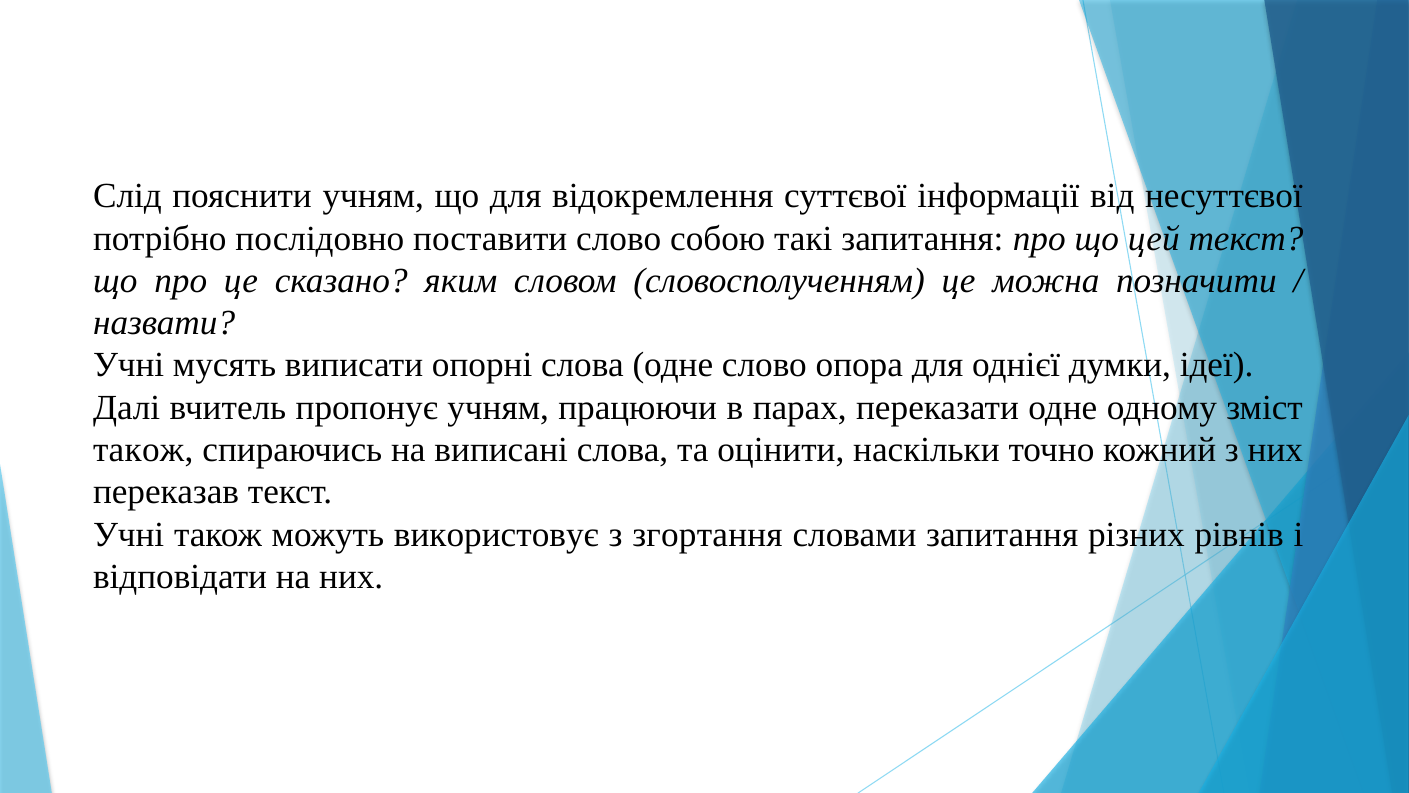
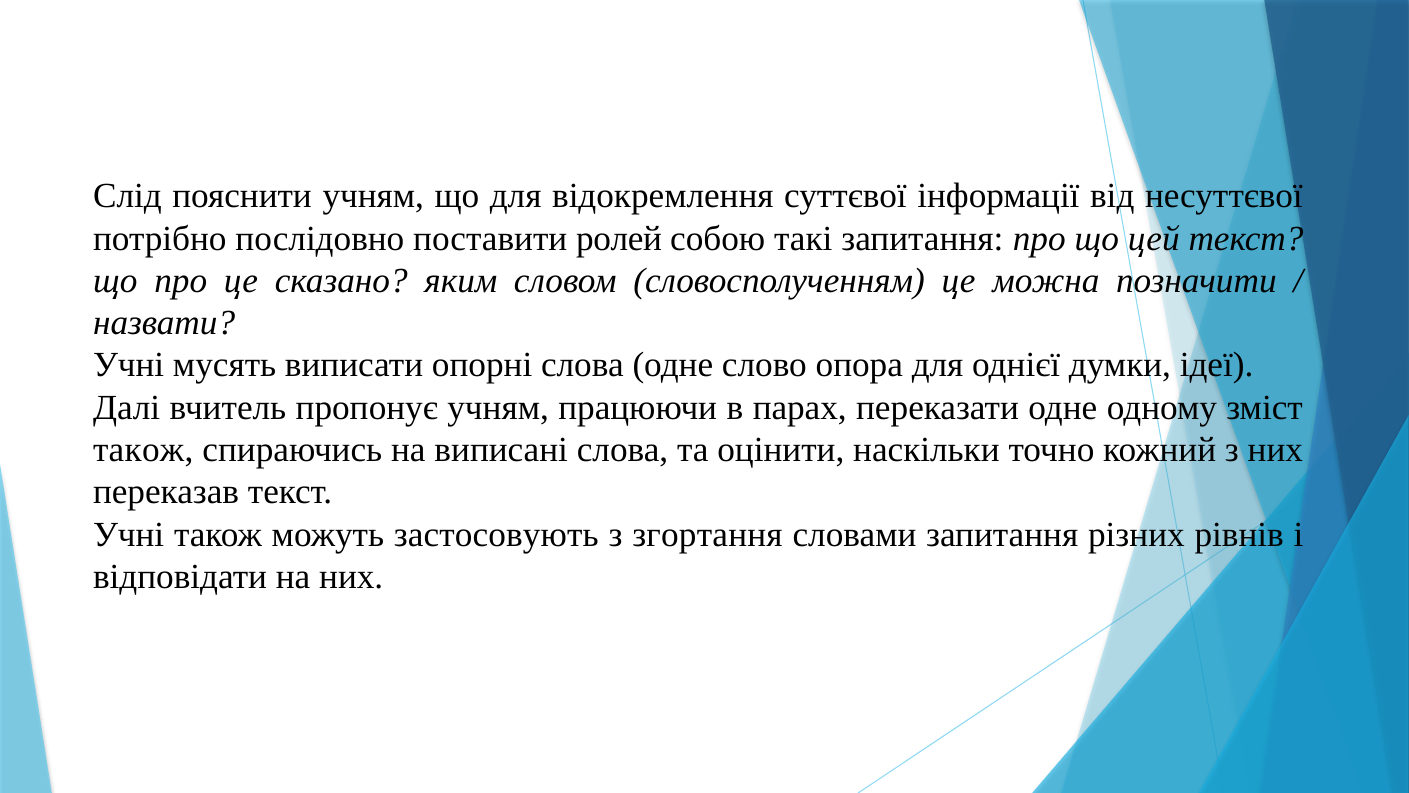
поставити слово: слово -> ролей
використовує: використовує -> застосовують
